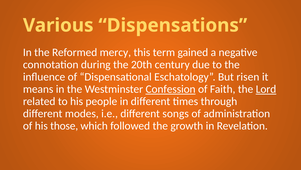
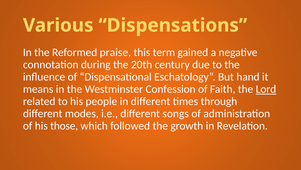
mercy: mercy -> praise
risen: risen -> hand
Confession underline: present -> none
